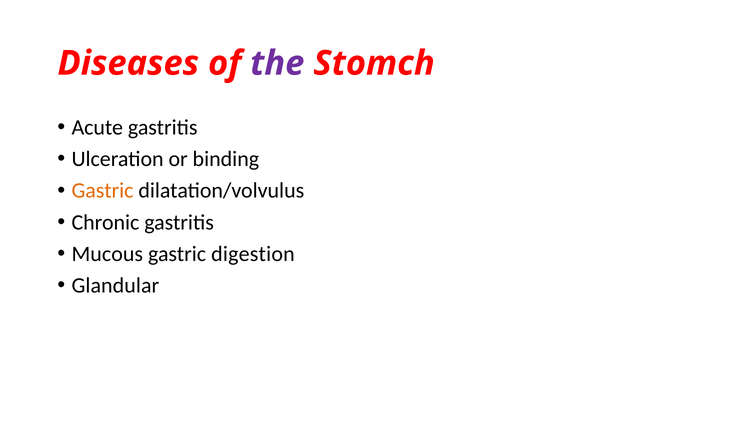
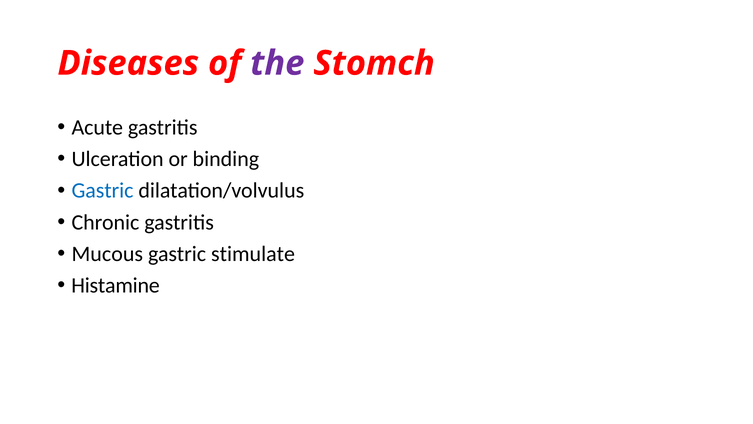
Gastric at (102, 190) colour: orange -> blue
digestion: digestion -> stimulate
Glandular: Glandular -> Histamine
